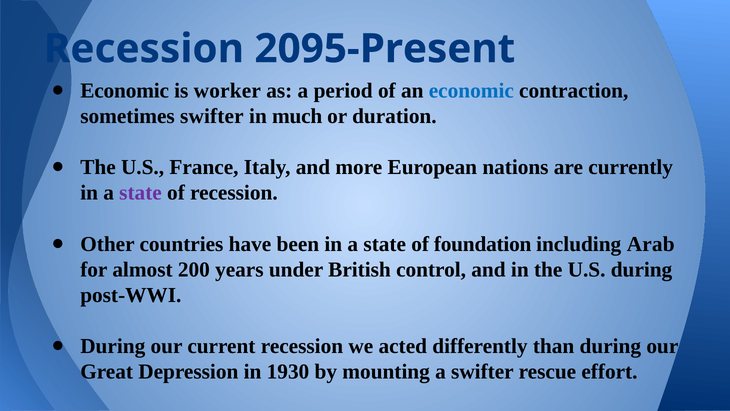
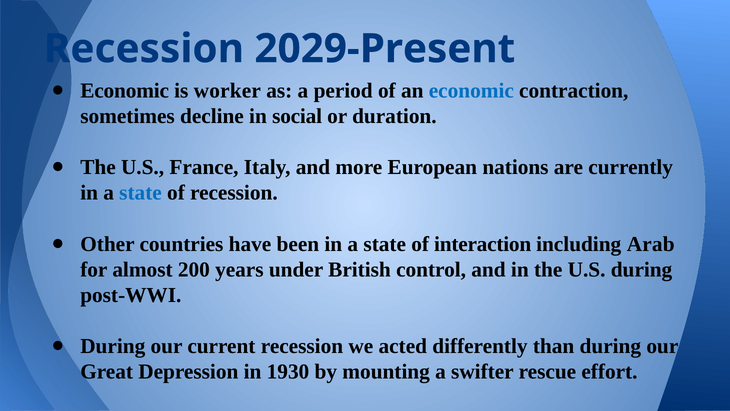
2095-Present: 2095-Present -> 2029-Present
sometimes swifter: swifter -> decline
much: much -> social
state at (141, 193) colour: purple -> blue
foundation: foundation -> interaction
